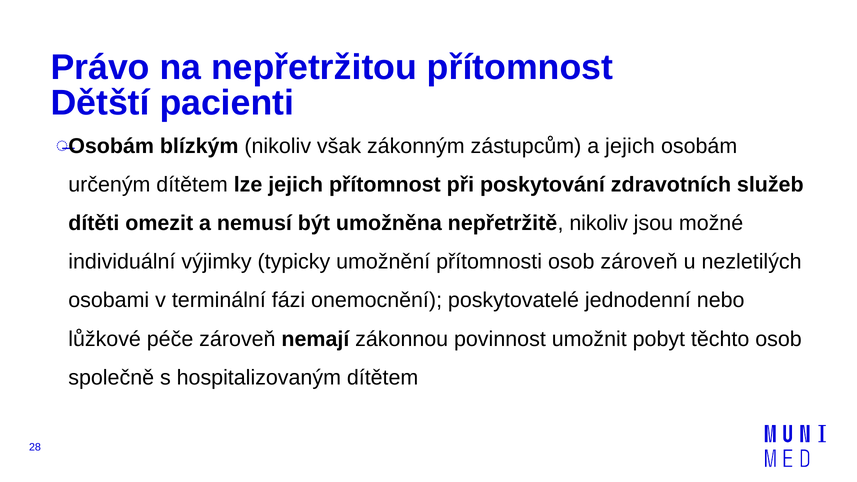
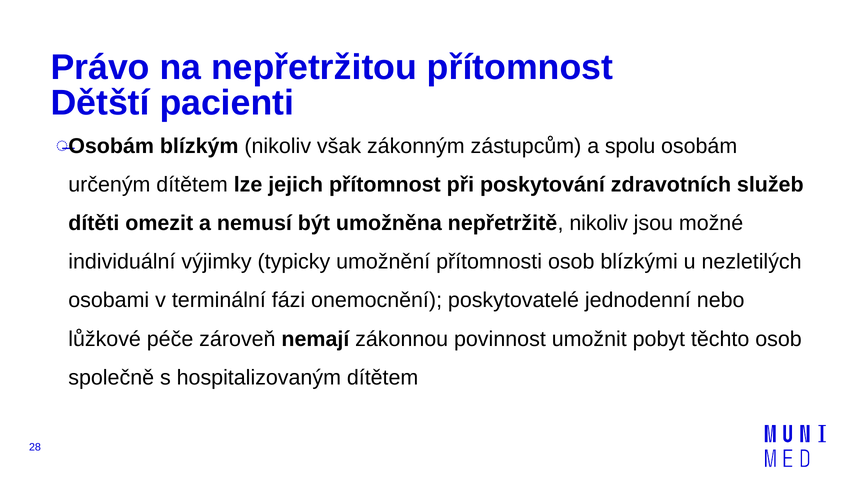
a jejich: jejich -> spolu
osob zároveň: zároveň -> blízkými
